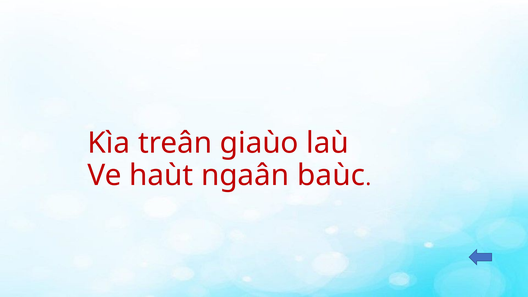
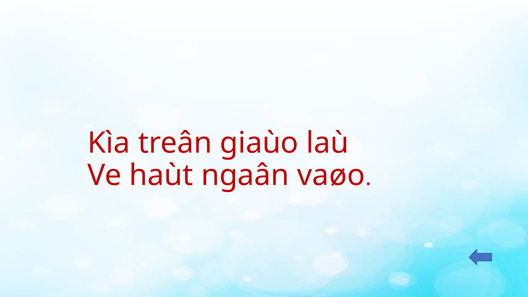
baùc: baùc -> vaøo
